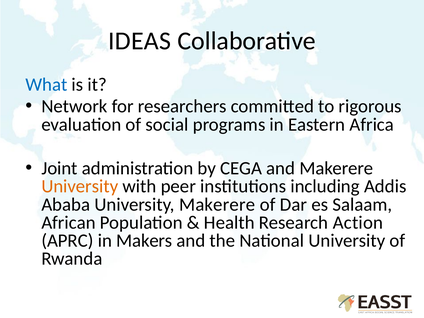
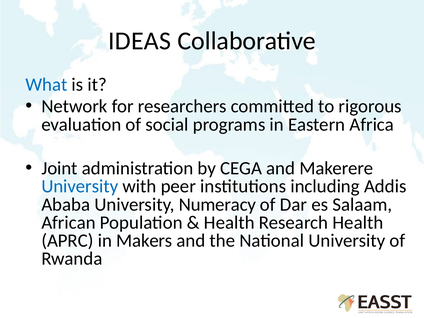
University at (80, 186) colour: orange -> blue
University Makerere: Makerere -> Numeracy
Research Action: Action -> Health
